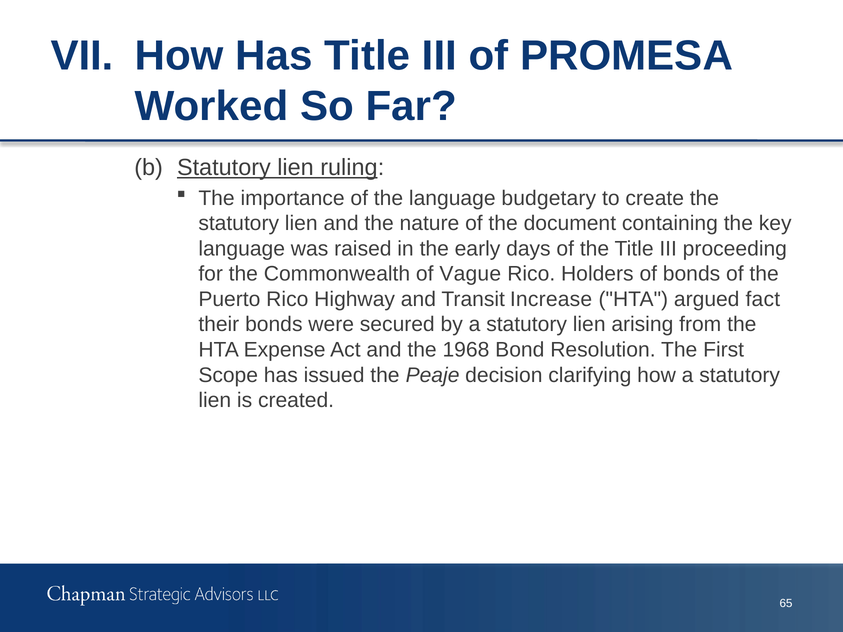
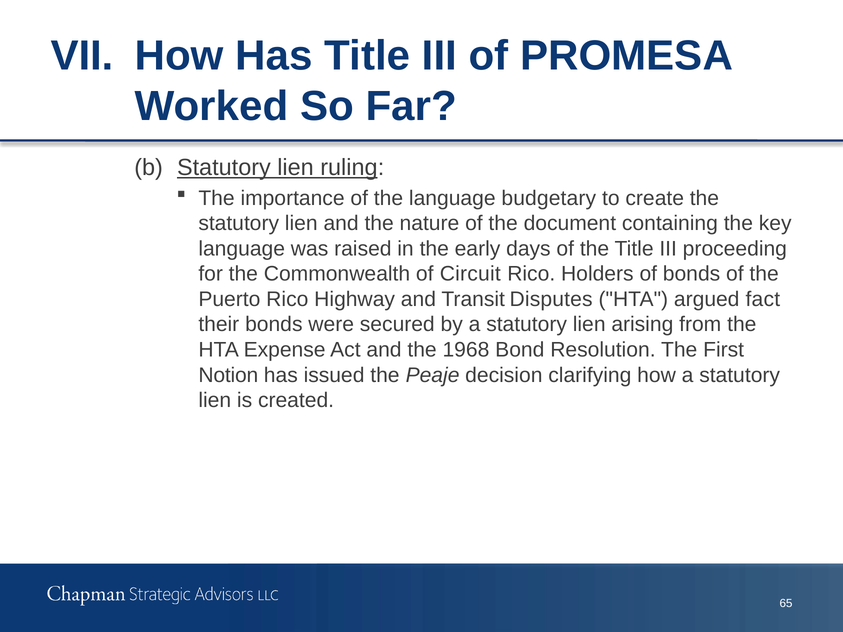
Vague: Vague -> Circuit
Increase: Increase -> Disputes
Scope: Scope -> Notion
